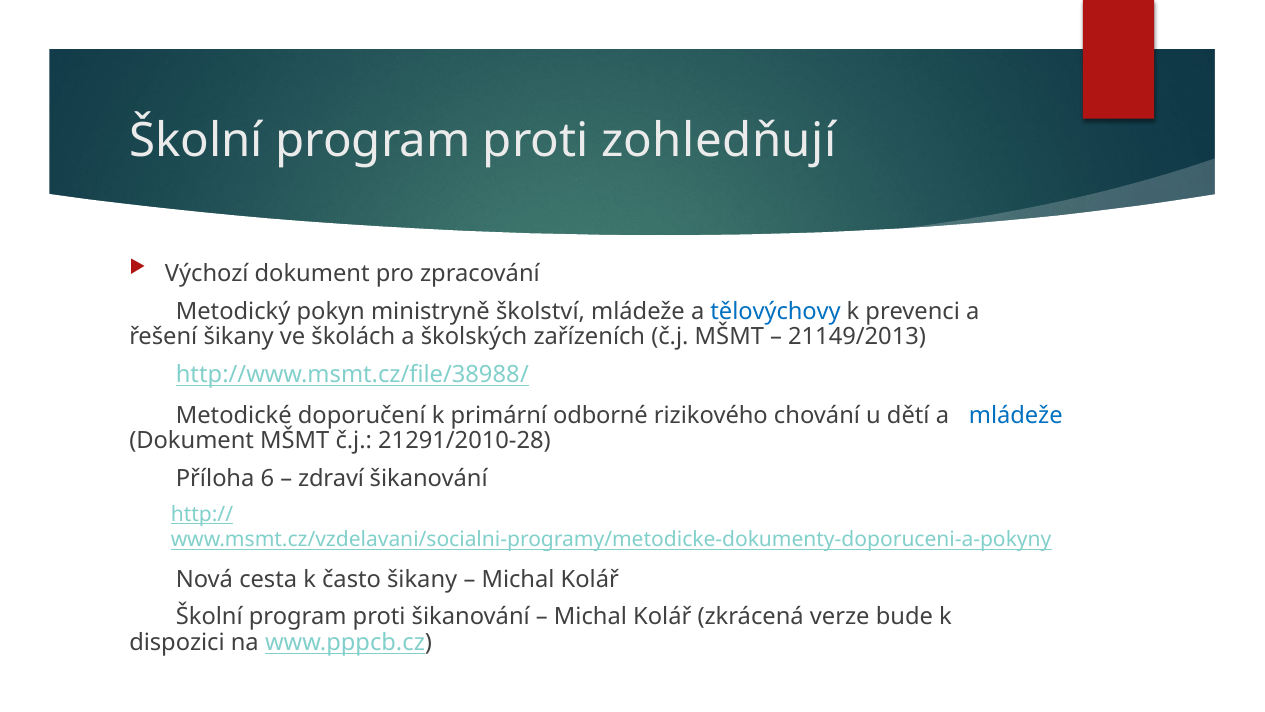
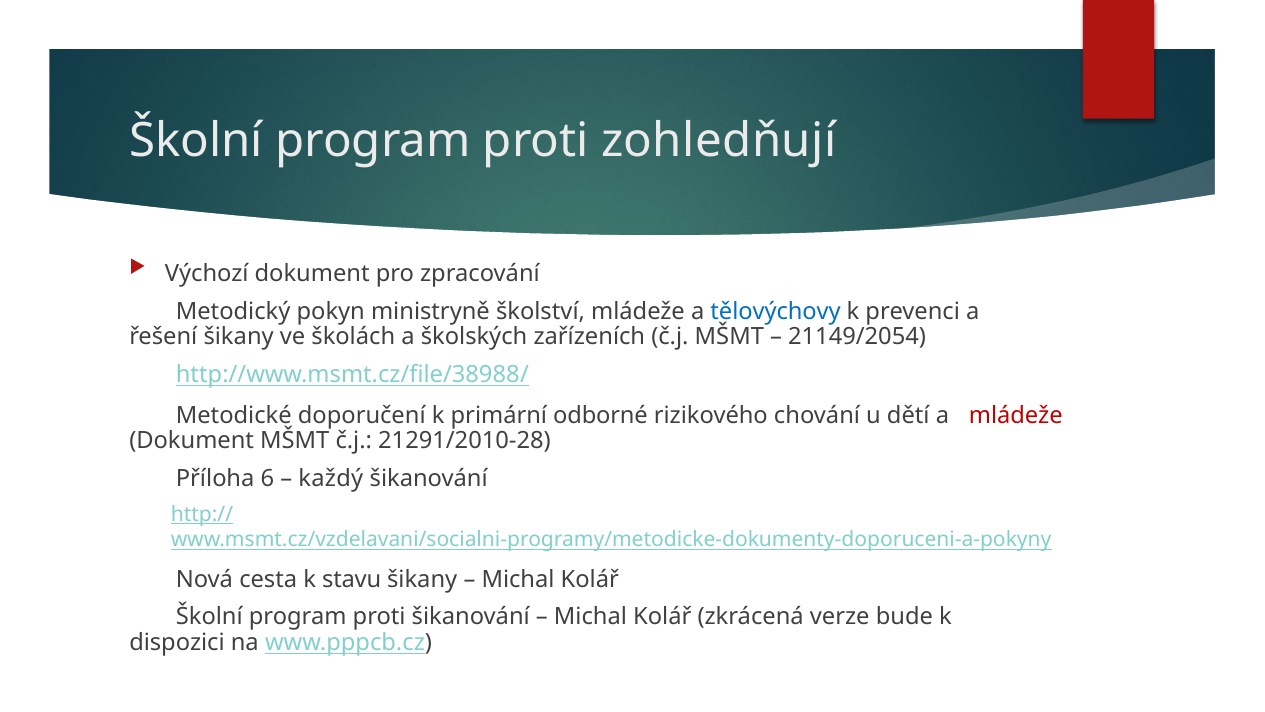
21149/2013: 21149/2013 -> 21149/2054
mládeže at (1016, 415) colour: blue -> red
zdraví: zdraví -> každý
často: často -> stavu
